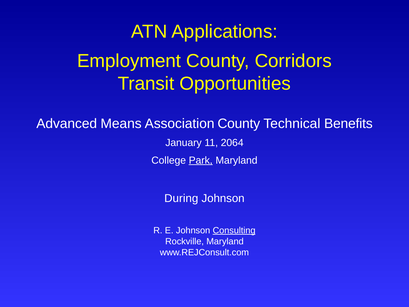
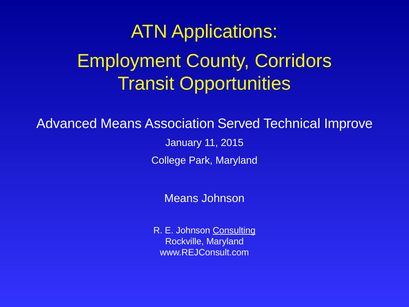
Association County: County -> Served
Benefits: Benefits -> Improve
2064: 2064 -> 2015
Park underline: present -> none
During at (181, 198): During -> Means
